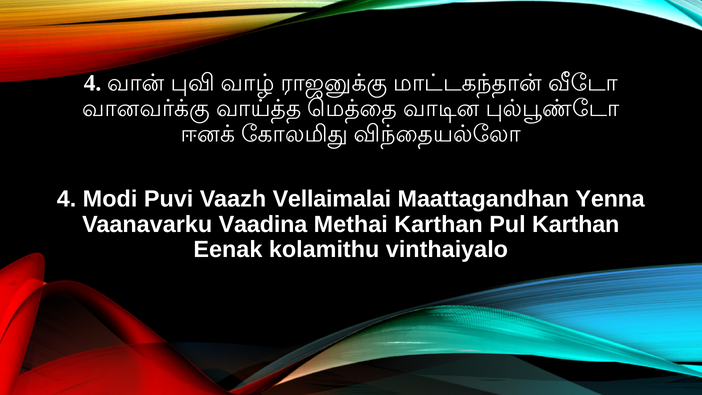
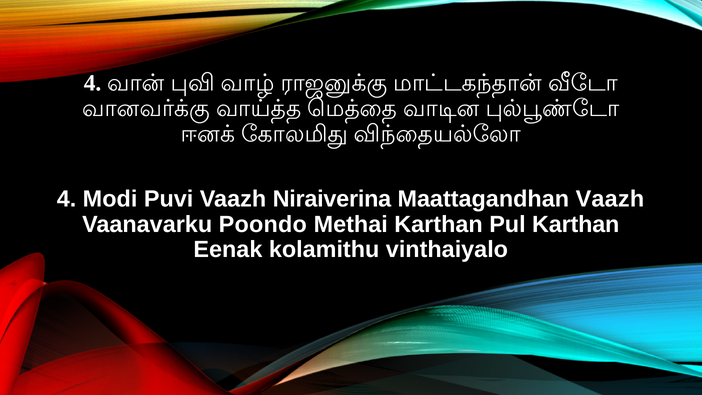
Vellaimalai: Vellaimalai -> Niraiverina
Maattagandhan Yenna: Yenna -> Vaazh
Vaadina: Vaadina -> Poondo
